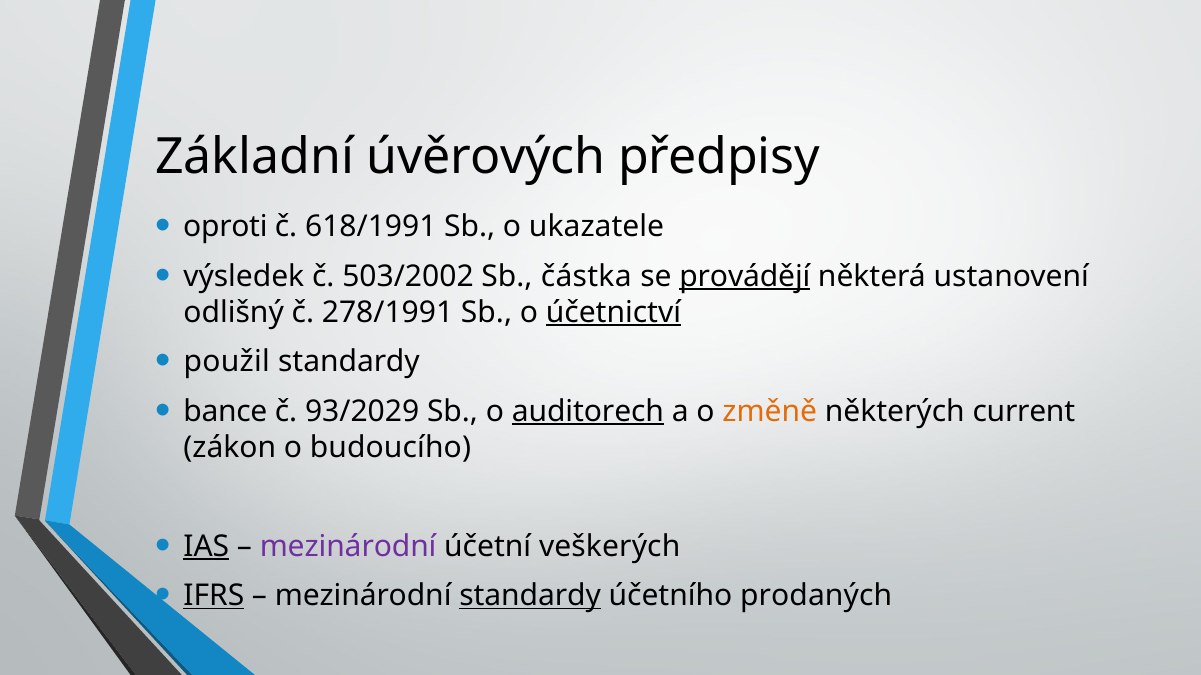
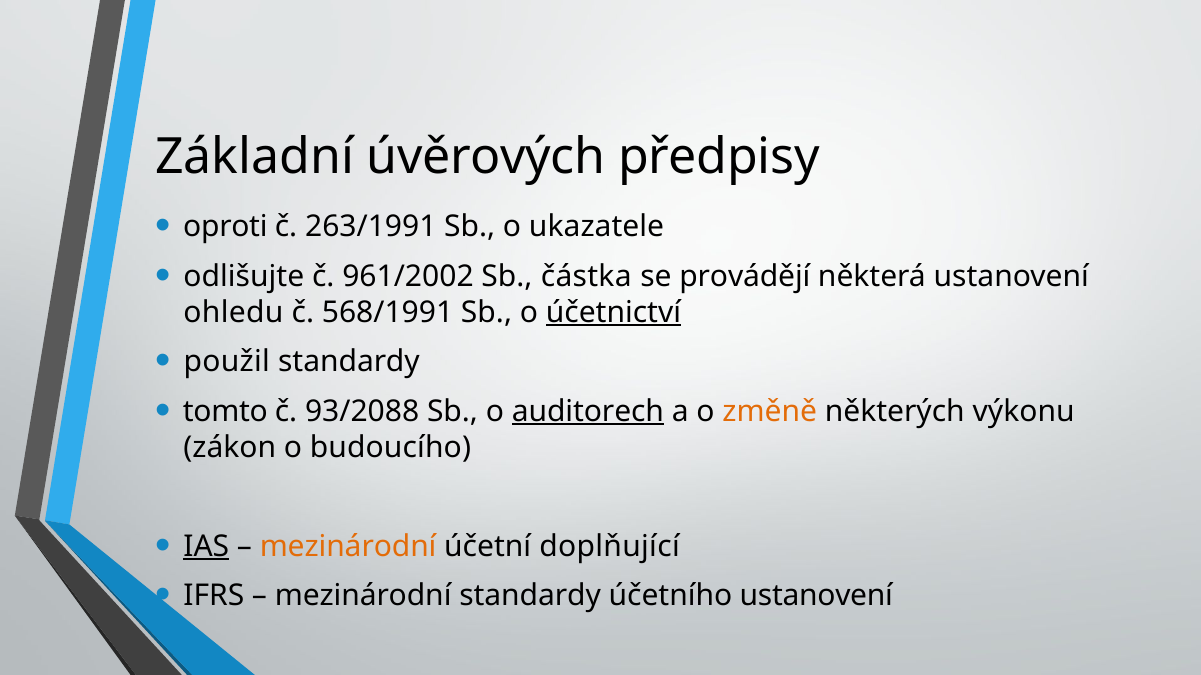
618/1991: 618/1991 -> 263/1991
výsledek: výsledek -> odlišujte
503/2002: 503/2002 -> 961/2002
provádějí underline: present -> none
odlišný: odlišný -> ohledu
278/1991: 278/1991 -> 568/1991
bance: bance -> tomto
93/2029: 93/2029 -> 93/2088
current: current -> výkonu
mezinárodní at (348, 547) colour: purple -> orange
veškerých: veškerých -> doplňující
IFRS underline: present -> none
standardy at (530, 596) underline: present -> none
účetního prodaných: prodaných -> ustanovení
